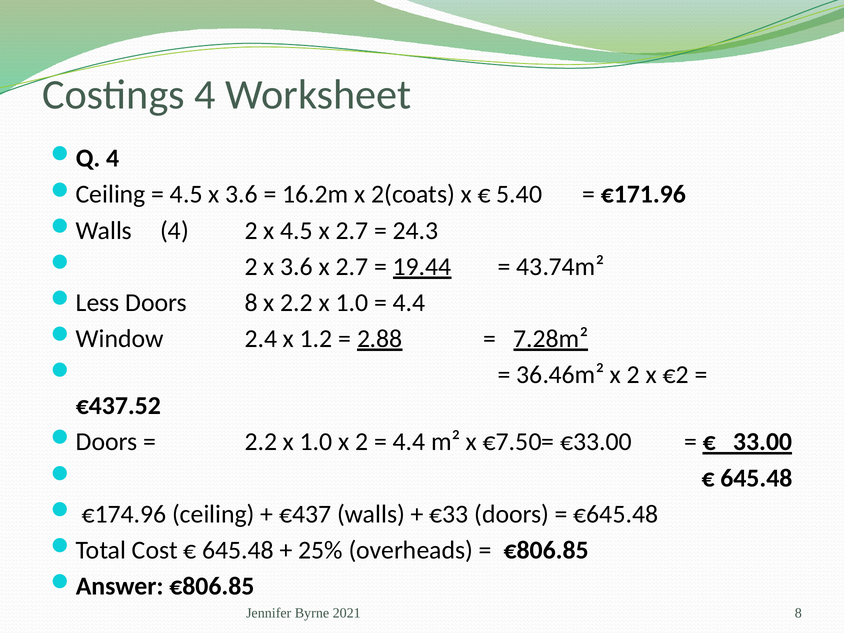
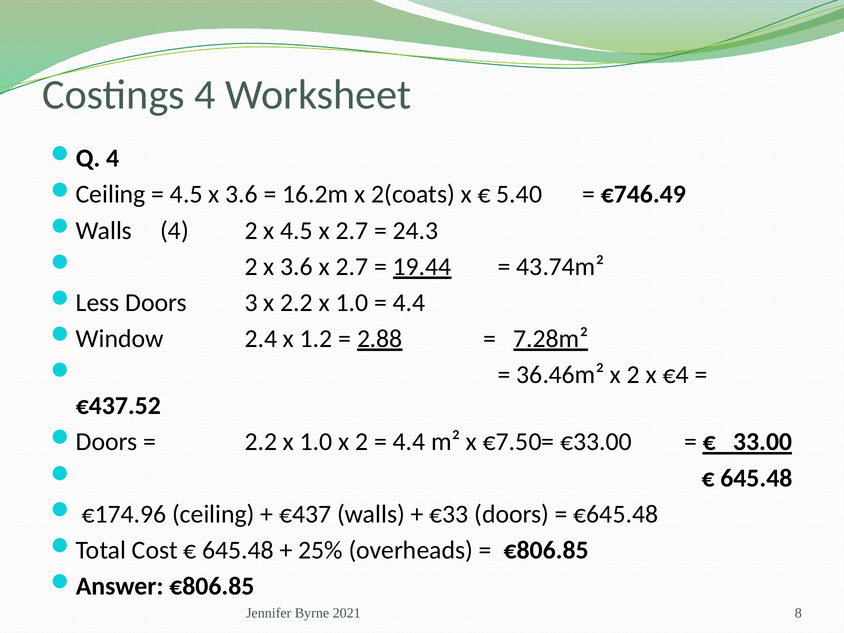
€171.96: €171.96 -> €746.49
Doors 8: 8 -> 3
€2: €2 -> €4
